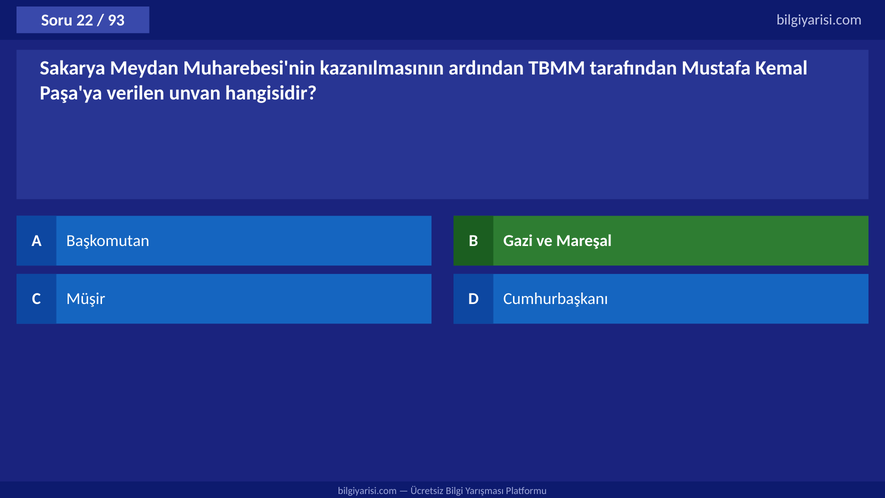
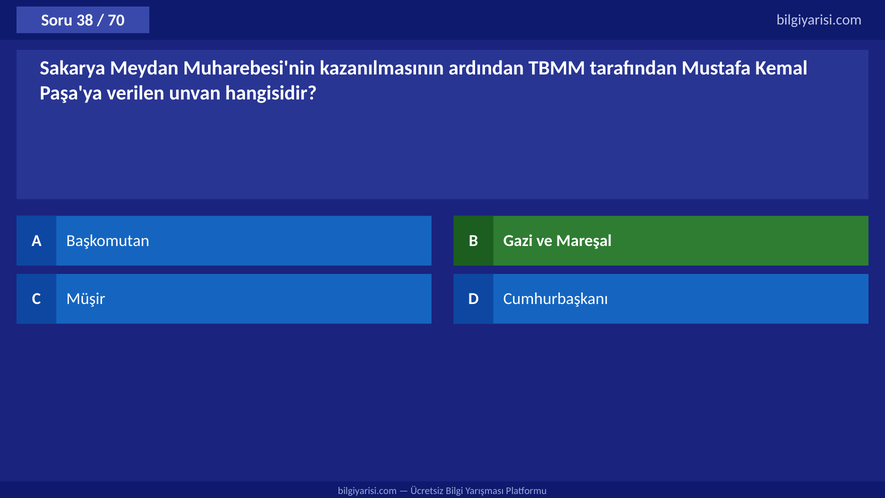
22: 22 -> 38
93: 93 -> 70
